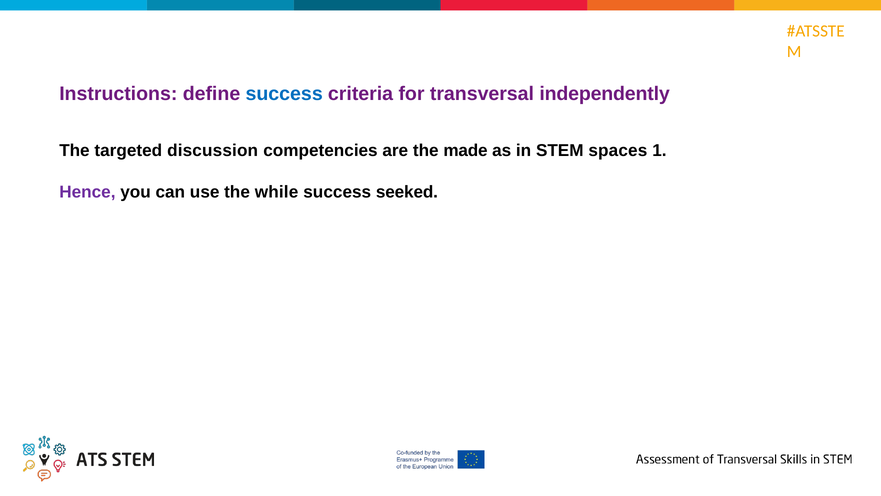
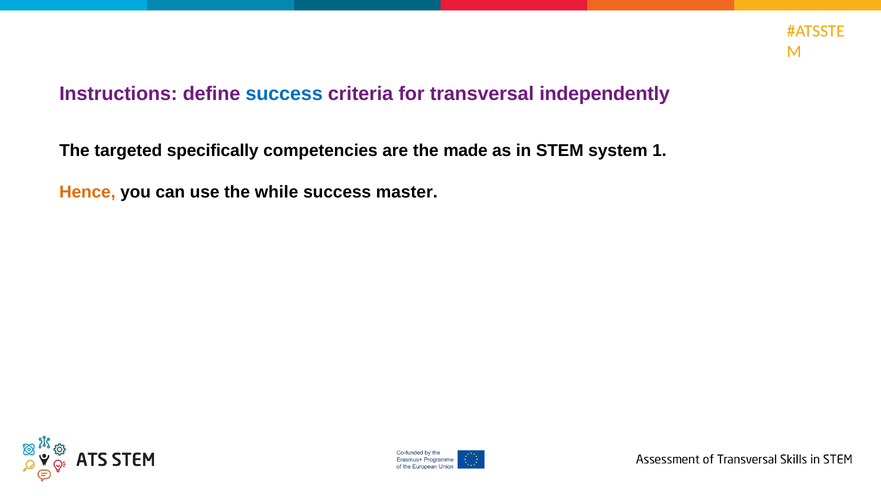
discussion: discussion -> specifically
spaces: spaces -> system
Hence colour: purple -> orange
seeked: seeked -> master
